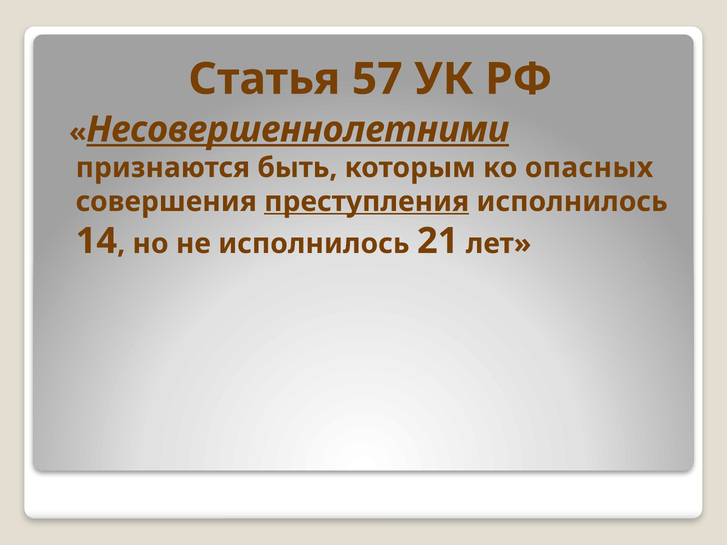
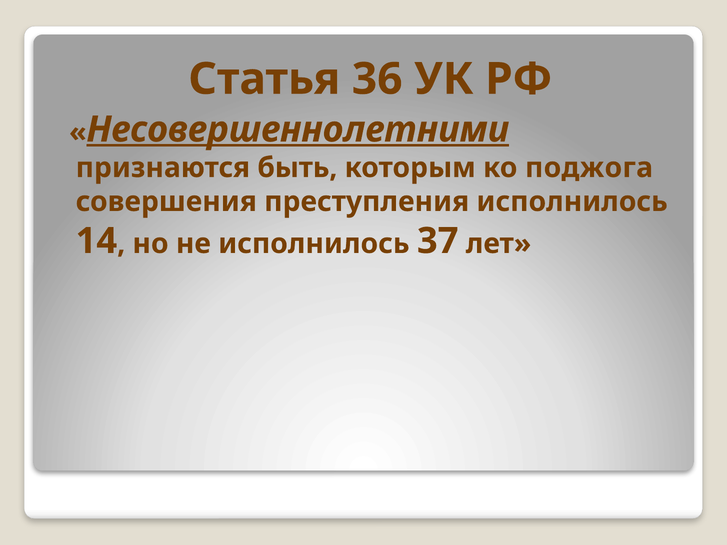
57: 57 -> 36
опасных: опасных -> поджога
преступления underline: present -> none
21: 21 -> 37
